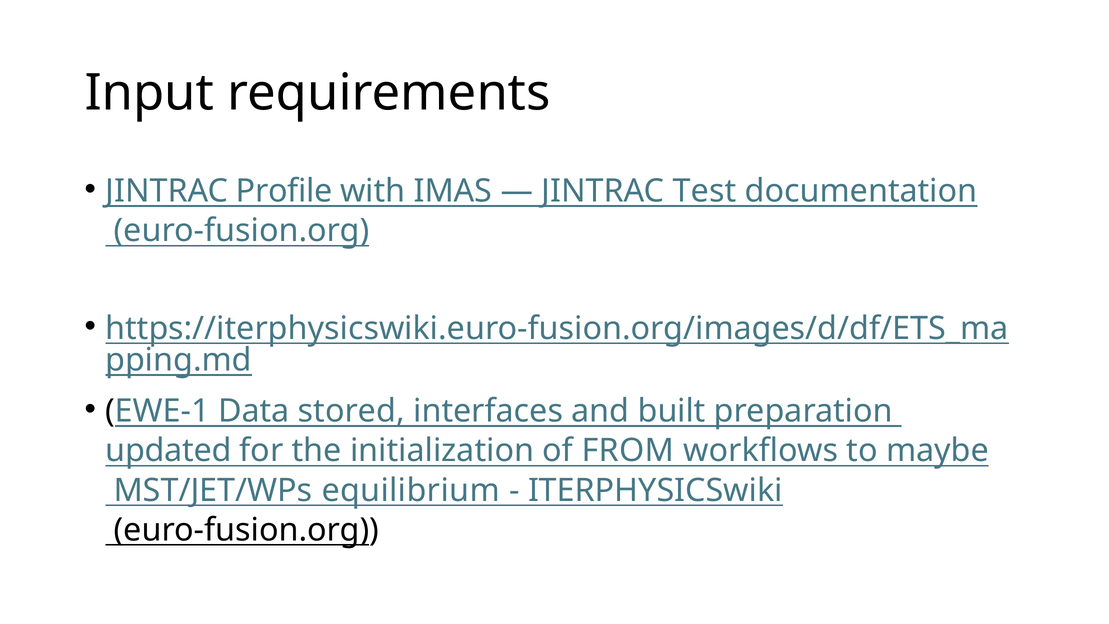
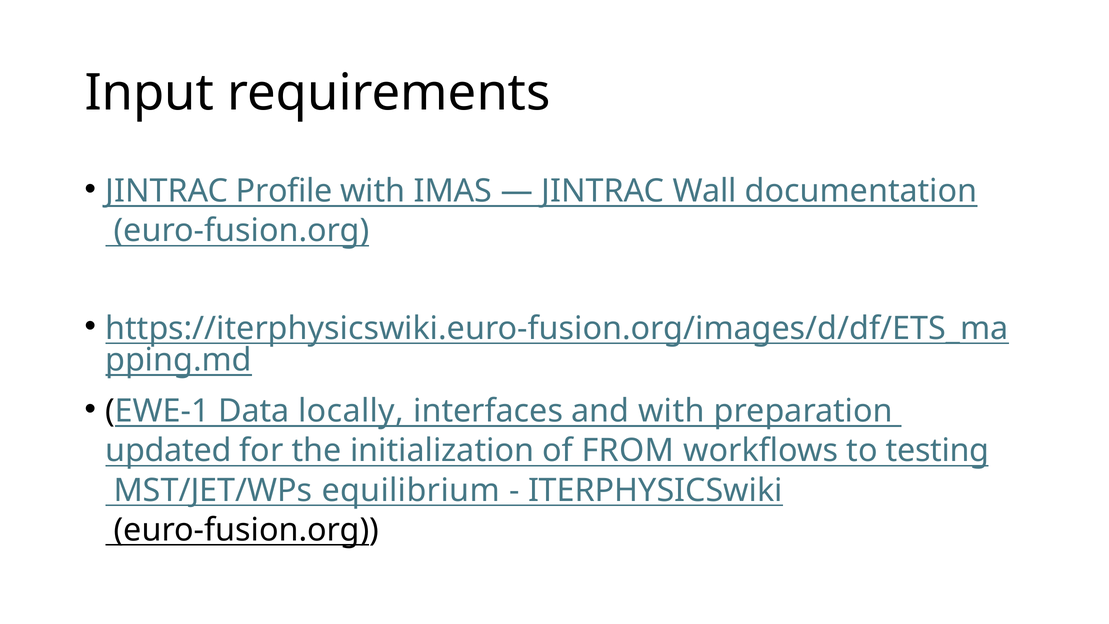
Test: Test -> Wall
stored: stored -> locally
and built: built -> with
maybe: maybe -> testing
